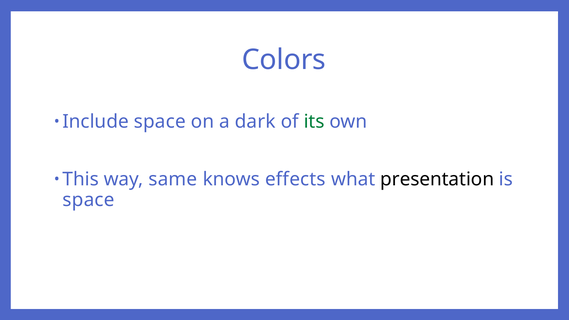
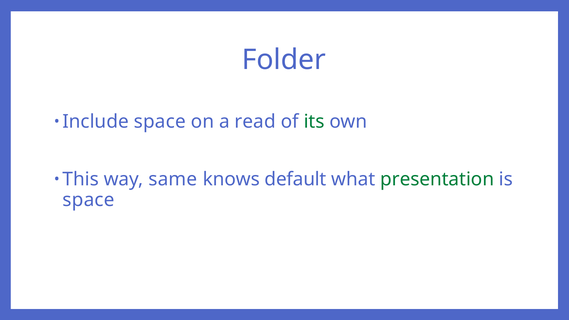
Colors: Colors -> Folder
dark: dark -> read
effects: effects -> default
presentation colour: black -> green
